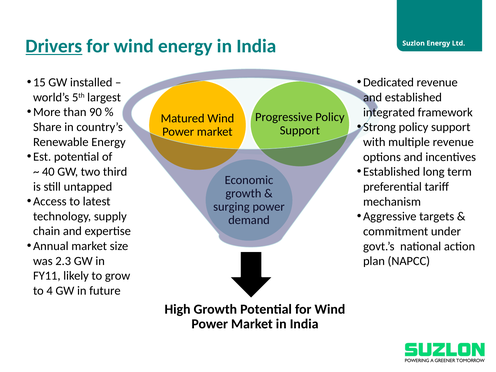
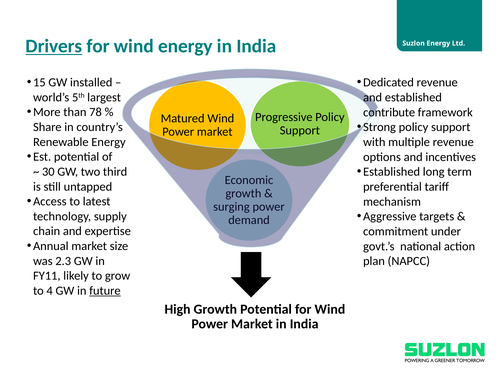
90: 90 -> 78
integrated: integrated -> contribute
40: 40 -> 30
future underline: none -> present
